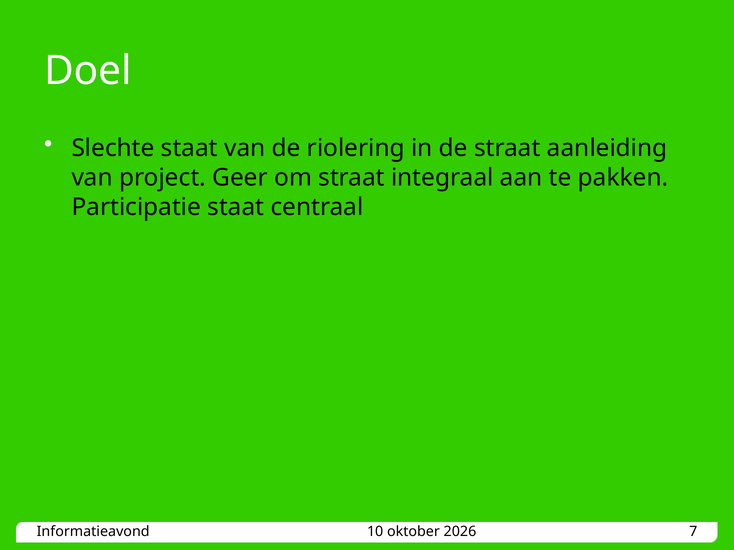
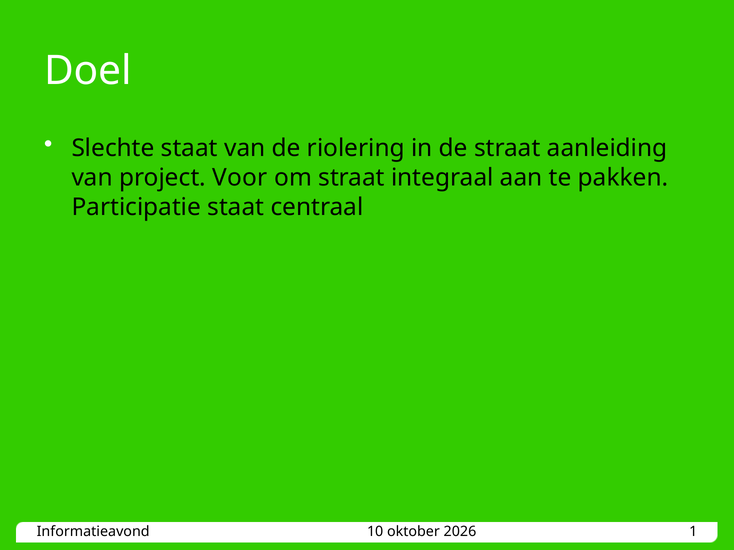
Geer: Geer -> Voor
7: 7 -> 1
